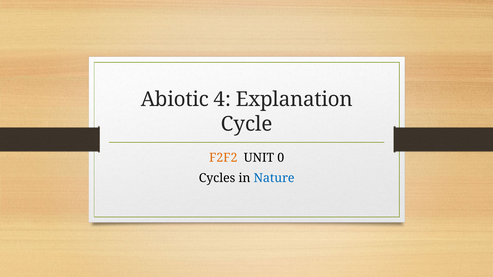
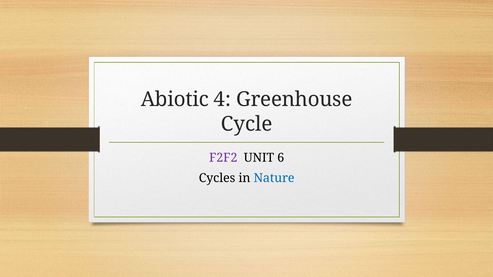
Explanation: Explanation -> Greenhouse
F2F2 colour: orange -> purple
0: 0 -> 6
